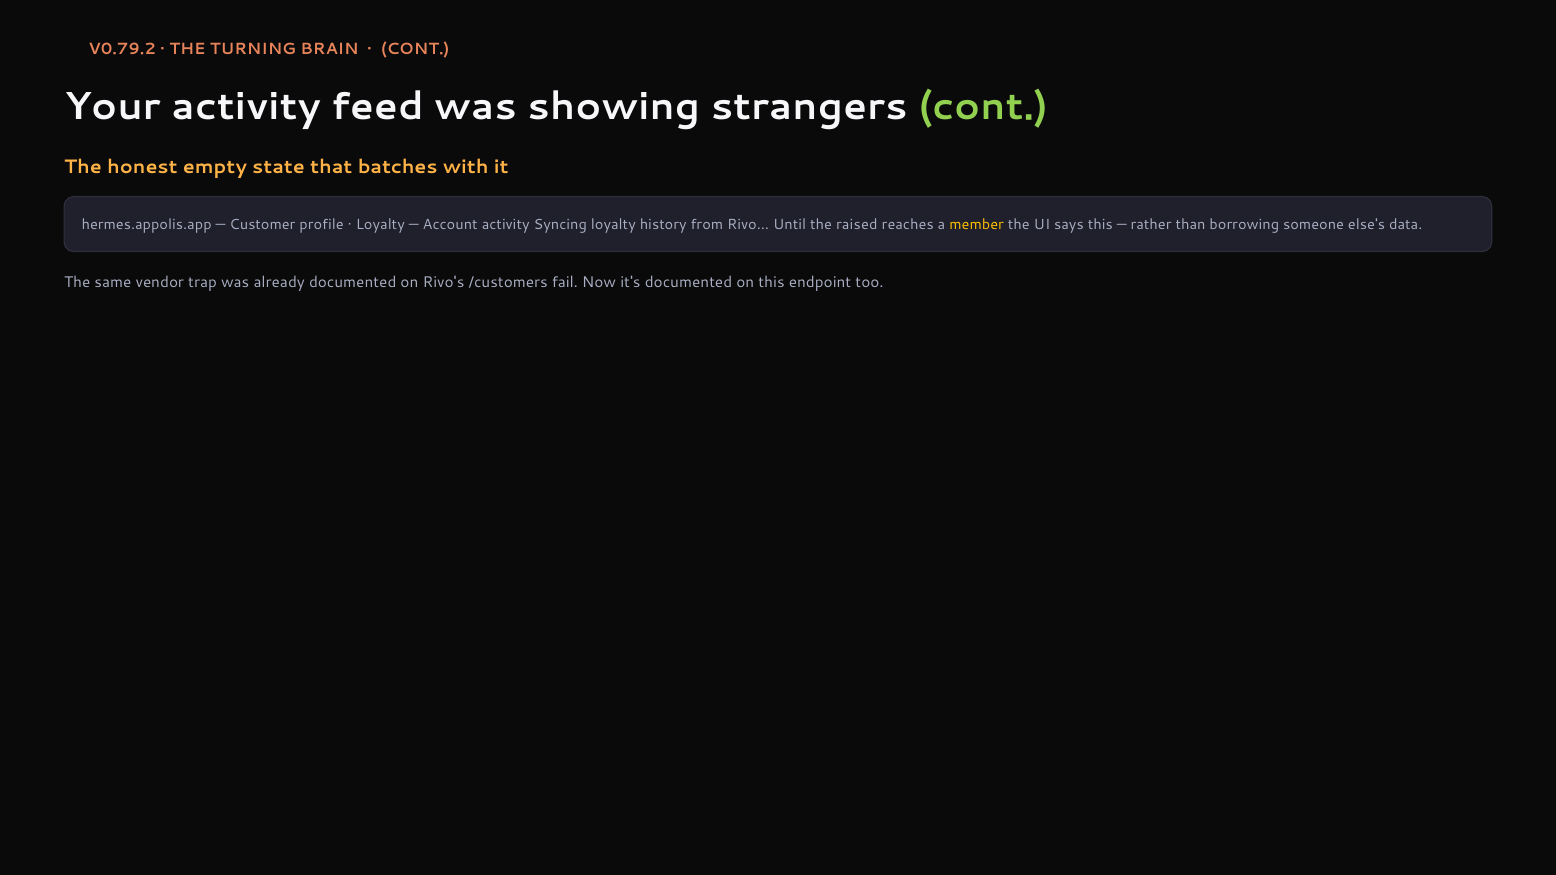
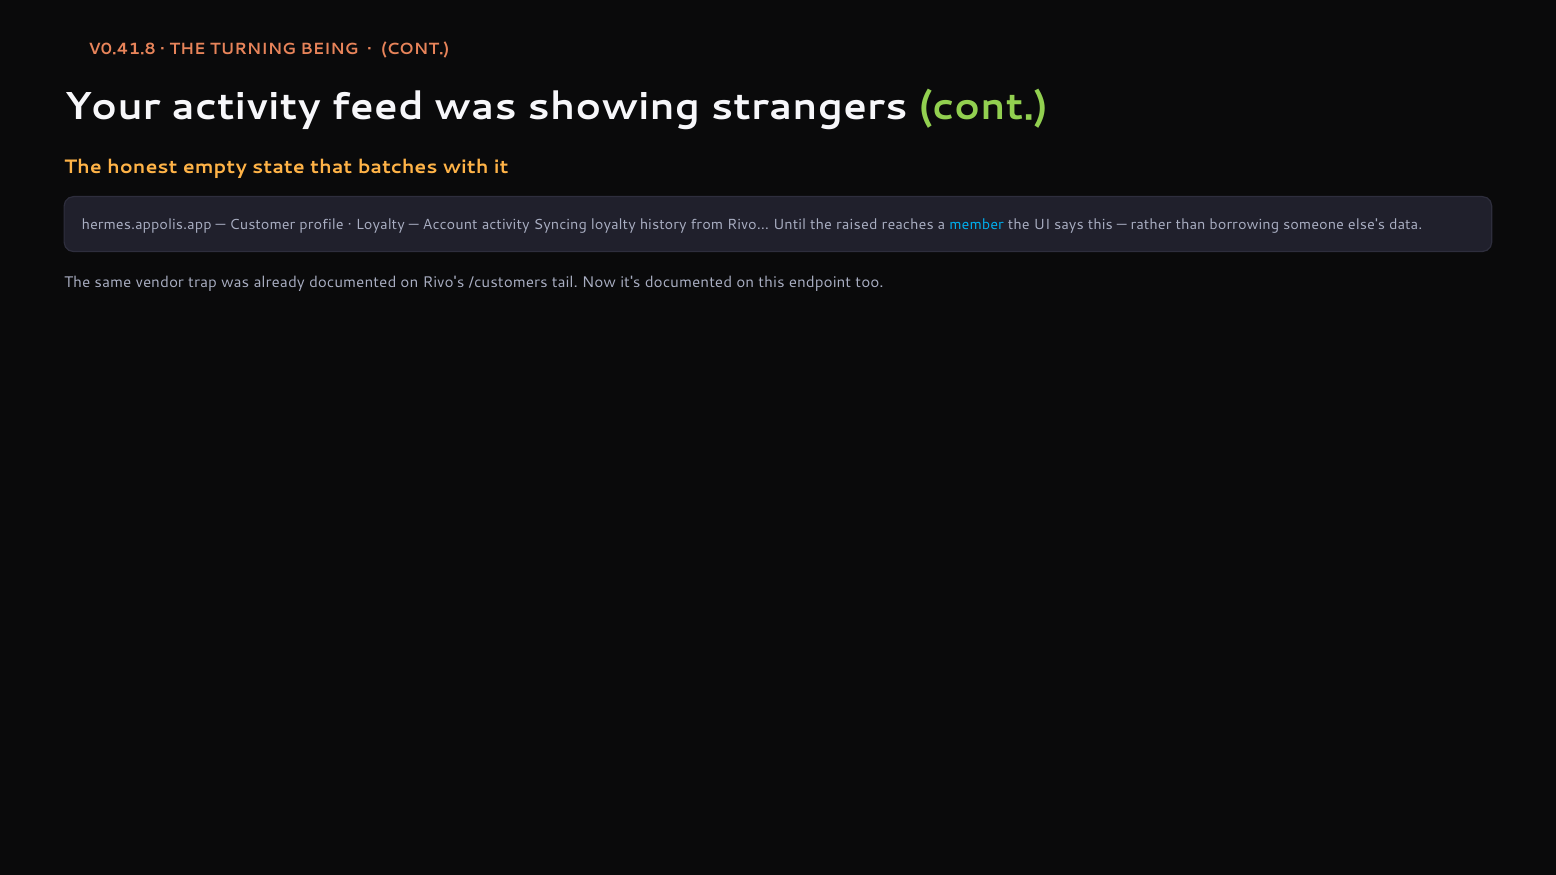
V0.79.2: V0.79.2 -> V0.41.8
BRAIN: BRAIN -> BEING
member colour: yellow -> light blue
fail: fail -> tail
